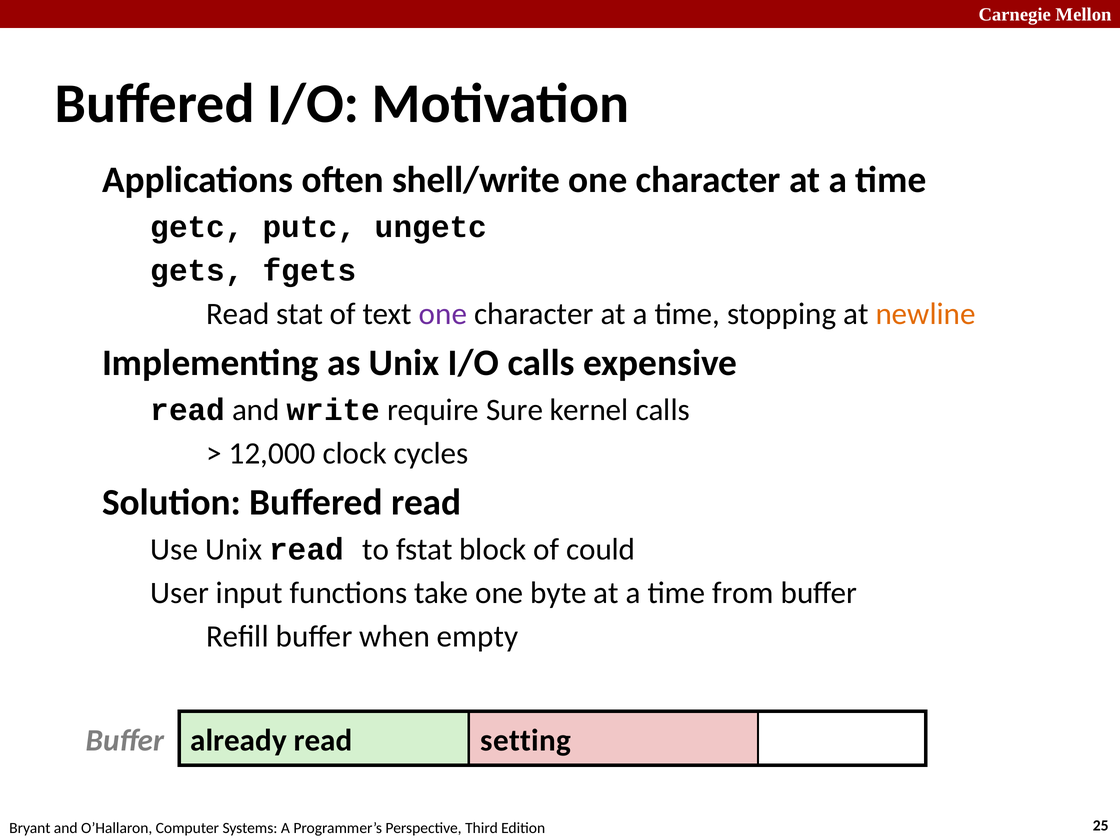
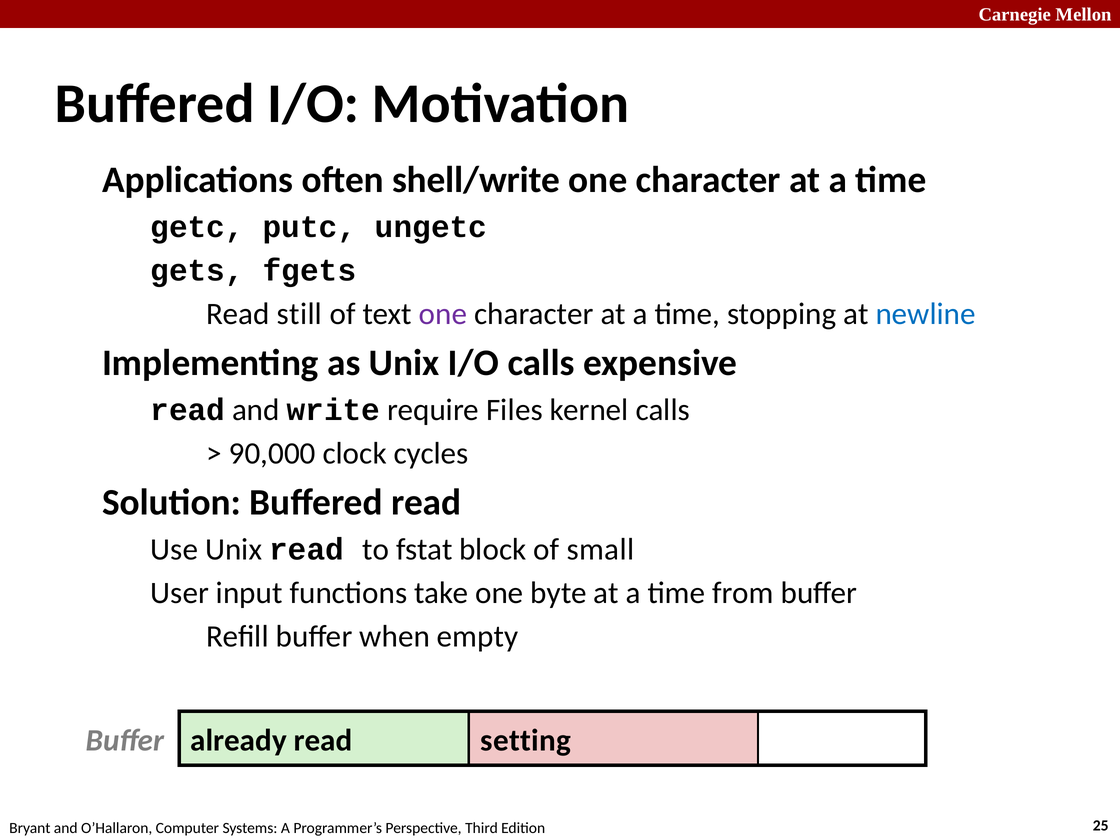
stat: stat -> still
newline colour: orange -> blue
Sure: Sure -> Files
12,000: 12,000 -> 90,000
could: could -> small
